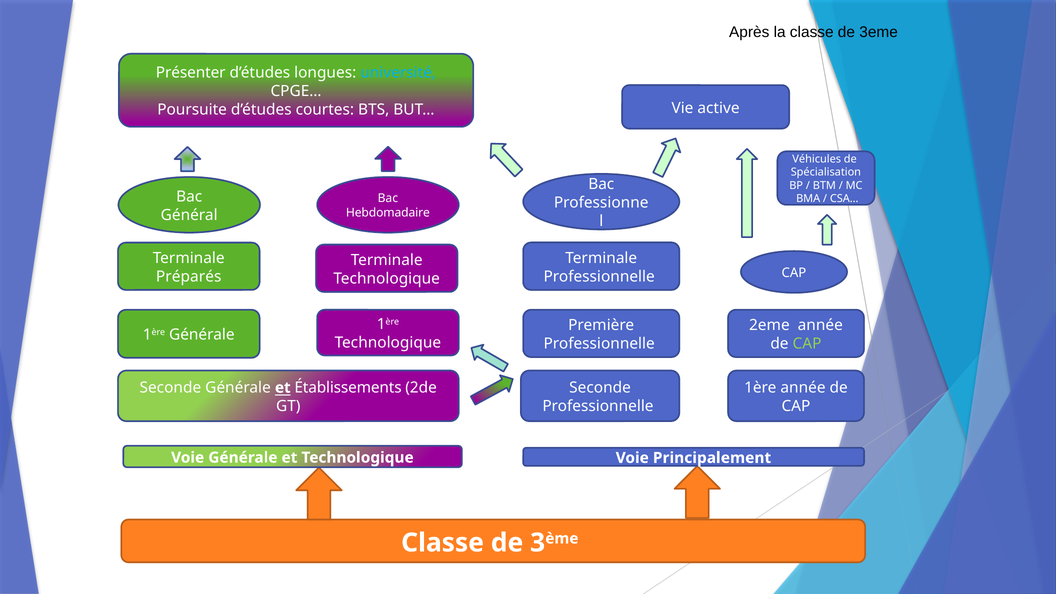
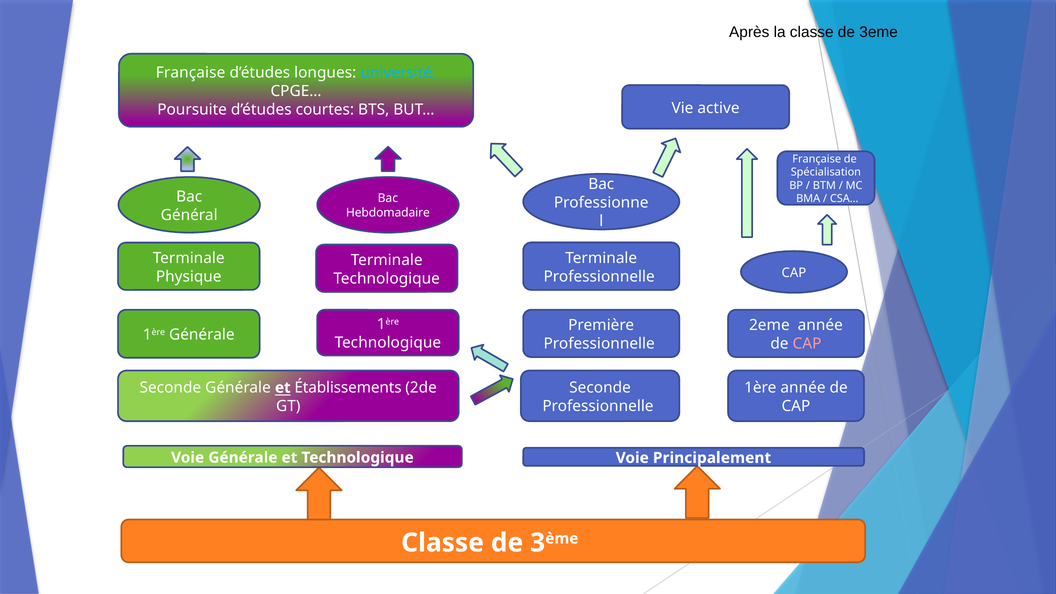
Présenter at (191, 73): Présenter -> Française
Véhicules at (817, 159): Véhicules -> Française
Préparés: Préparés -> Physique
CAP at (807, 344) colour: light green -> pink
